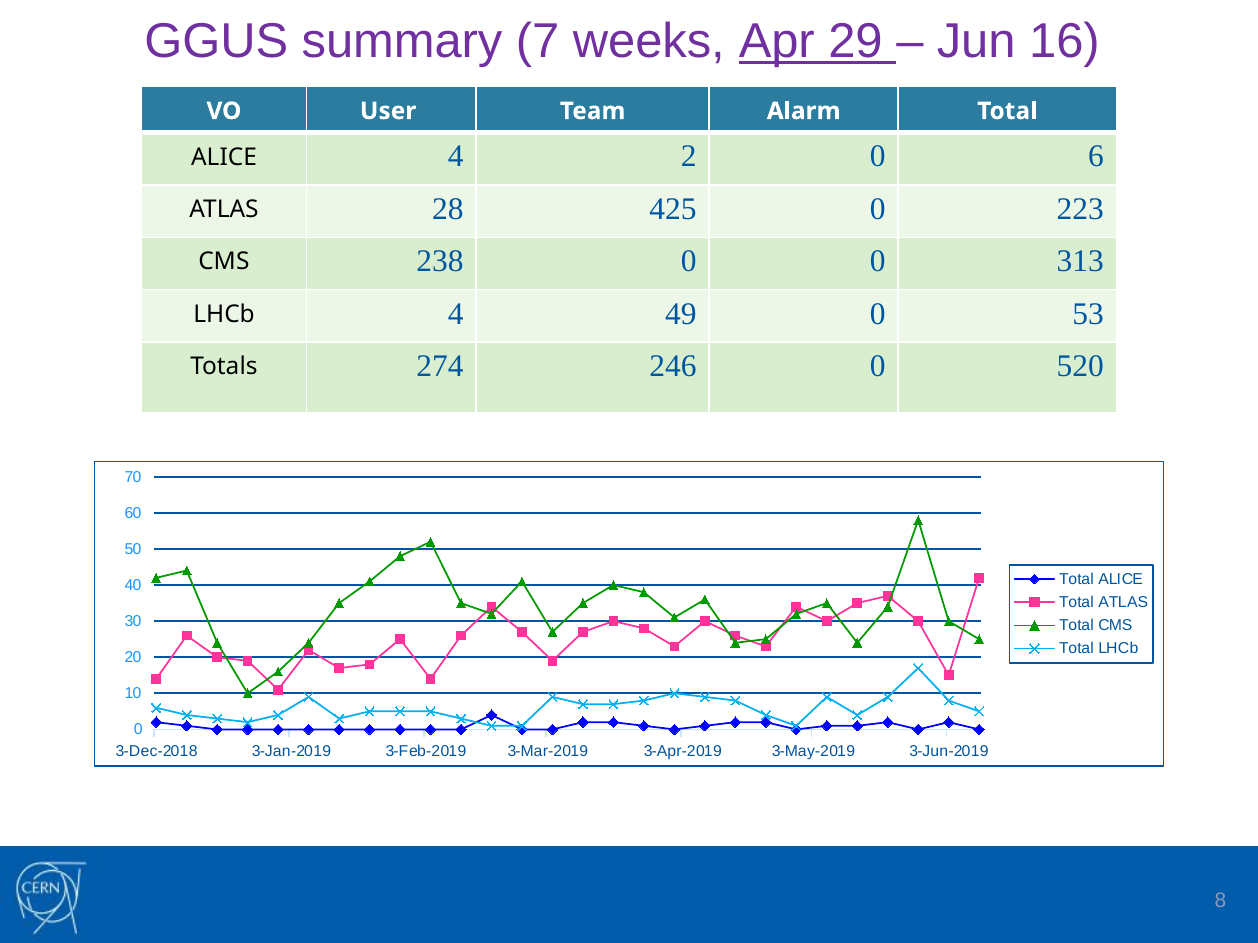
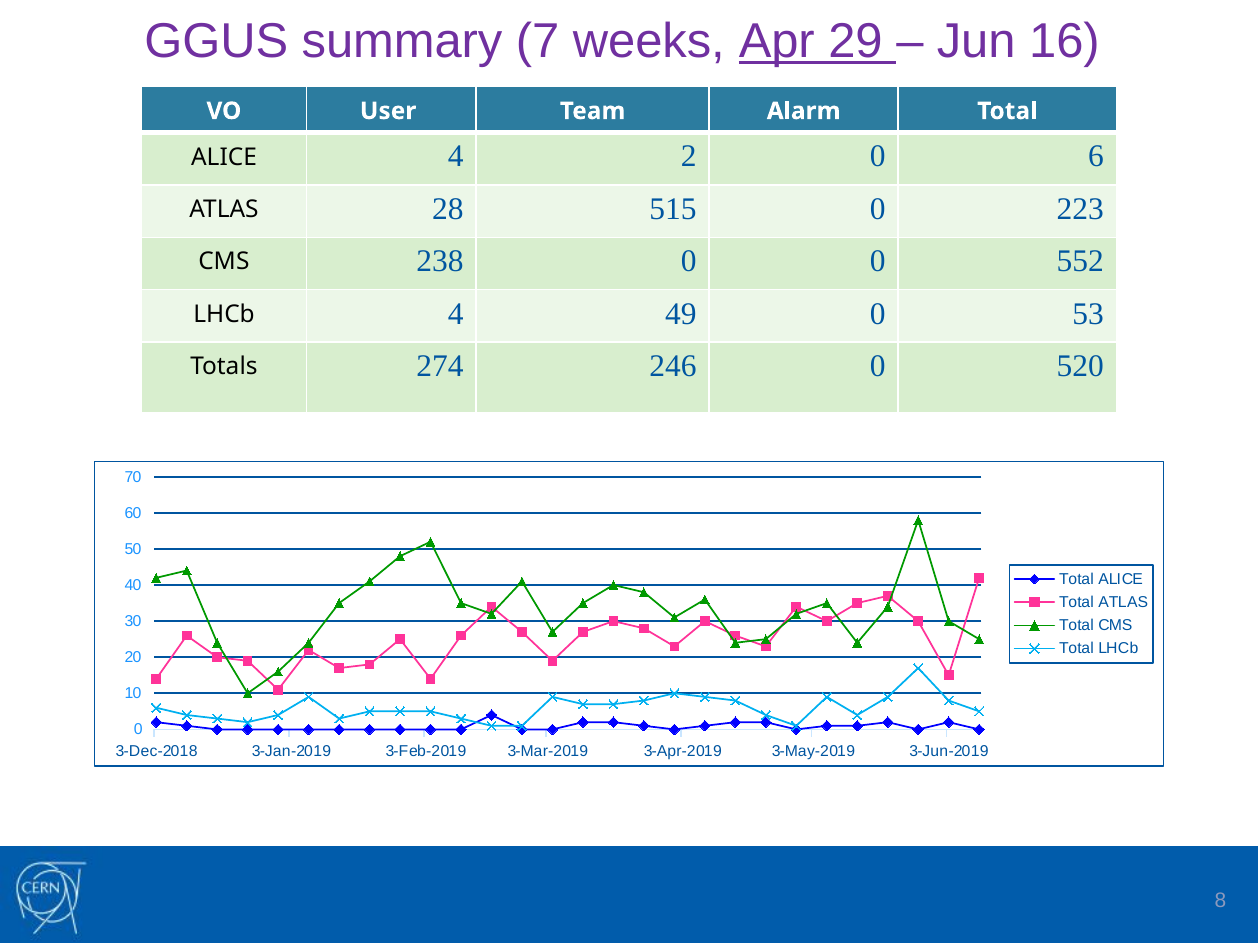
425: 425 -> 515
313: 313 -> 552
